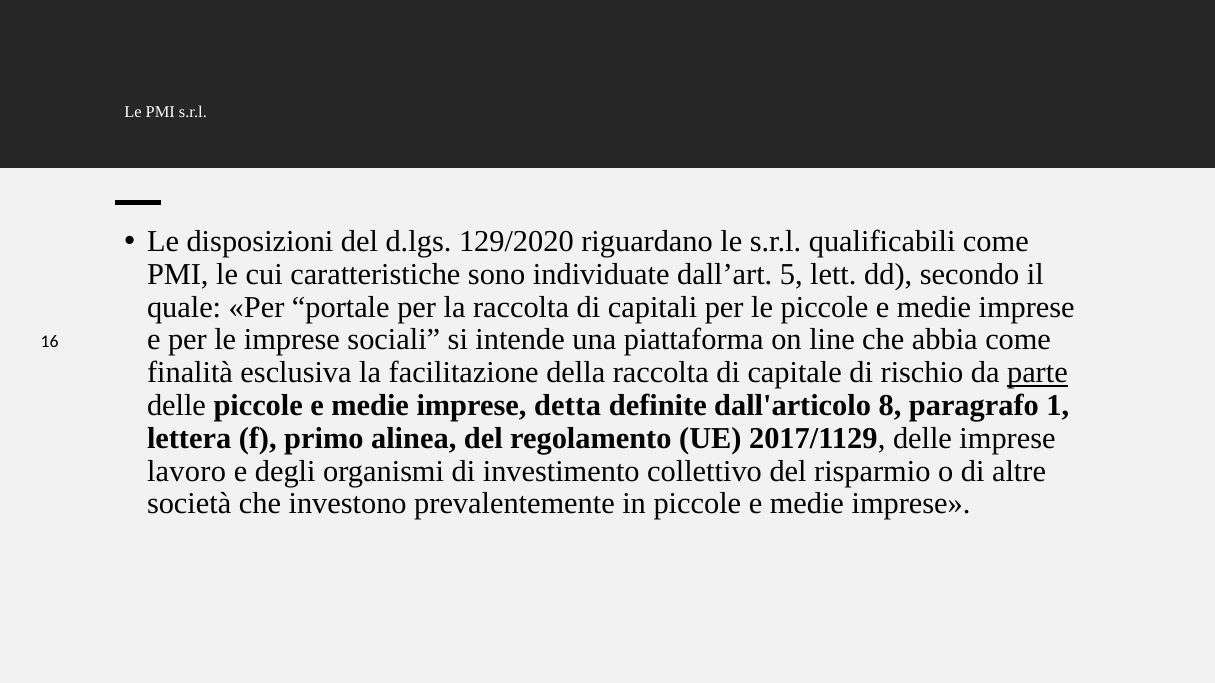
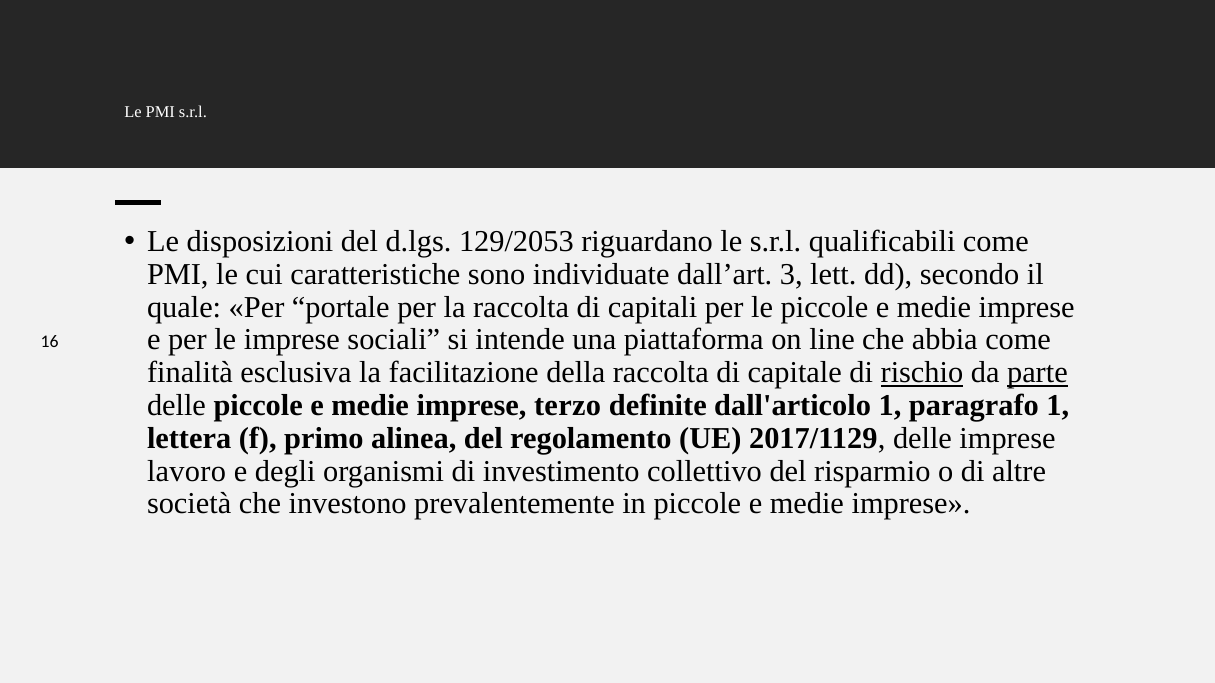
129/2020: 129/2020 -> 129/2053
5: 5 -> 3
rischio underline: none -> present
detta: detta -> terzo
dall'articolo 8: 8 -> 1
